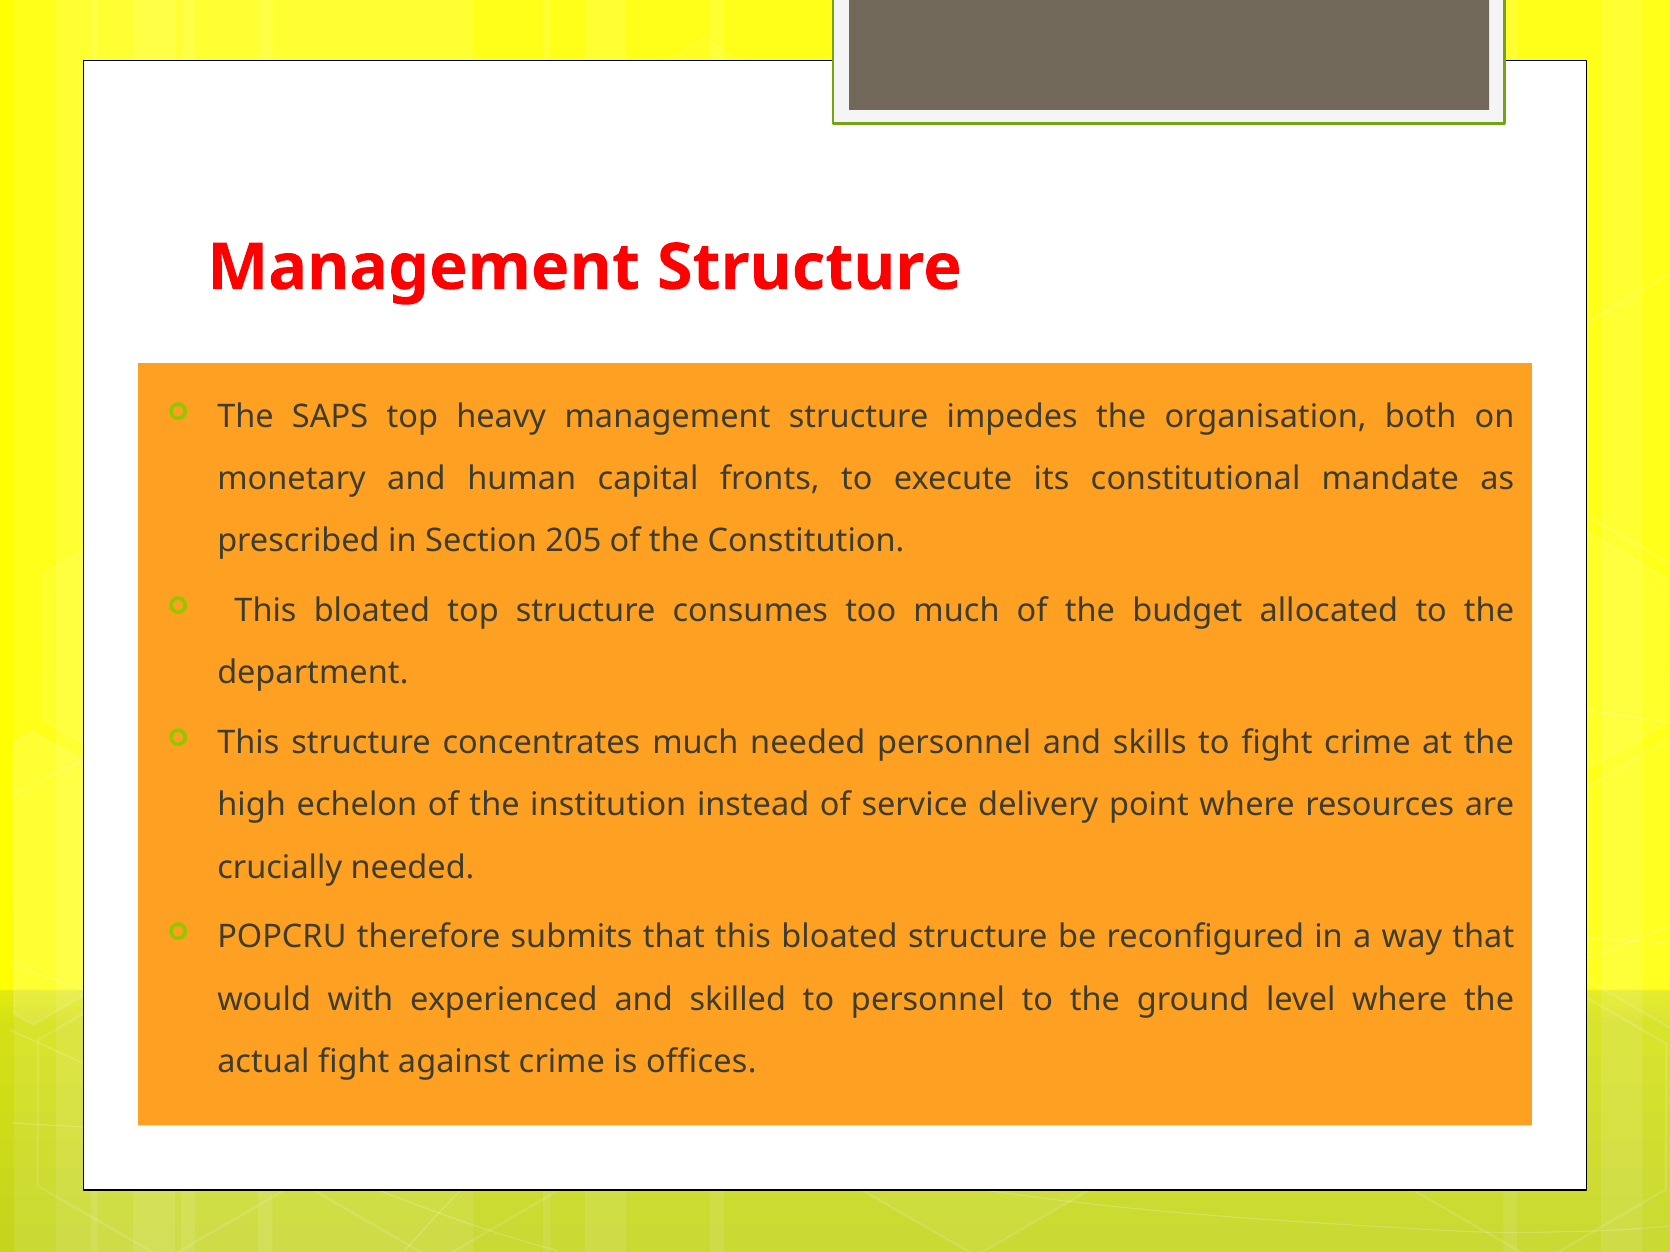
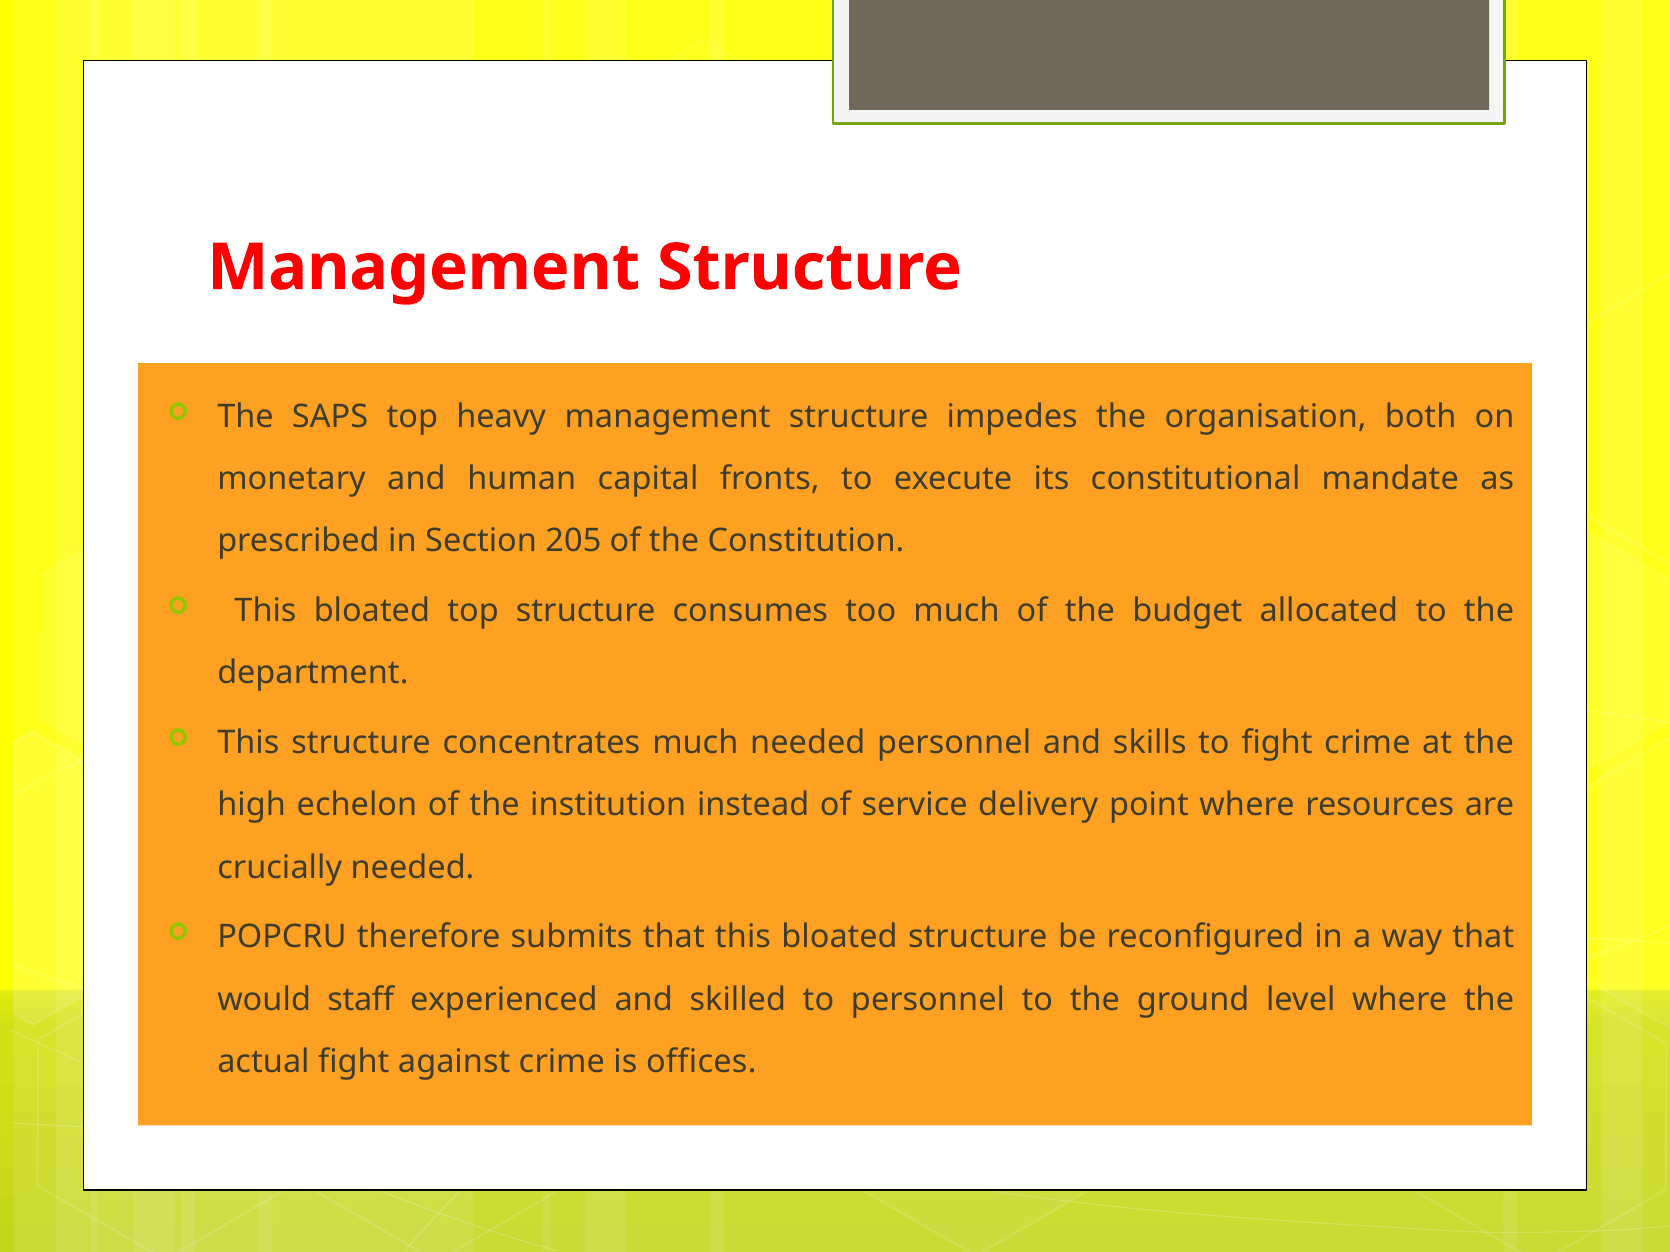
with: with -> staff
